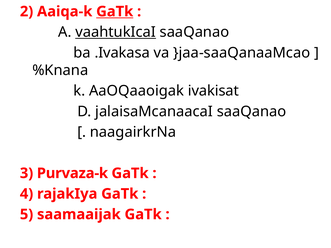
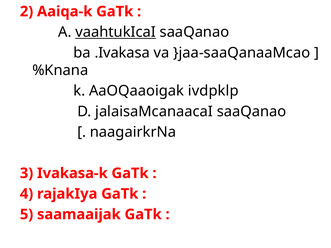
GaTk at (115, 12) underline: present -> none
ivakisat: ivakisat -> ivdpklp
Purvaza-k: Purvaza-k -> Ivakasa-k
